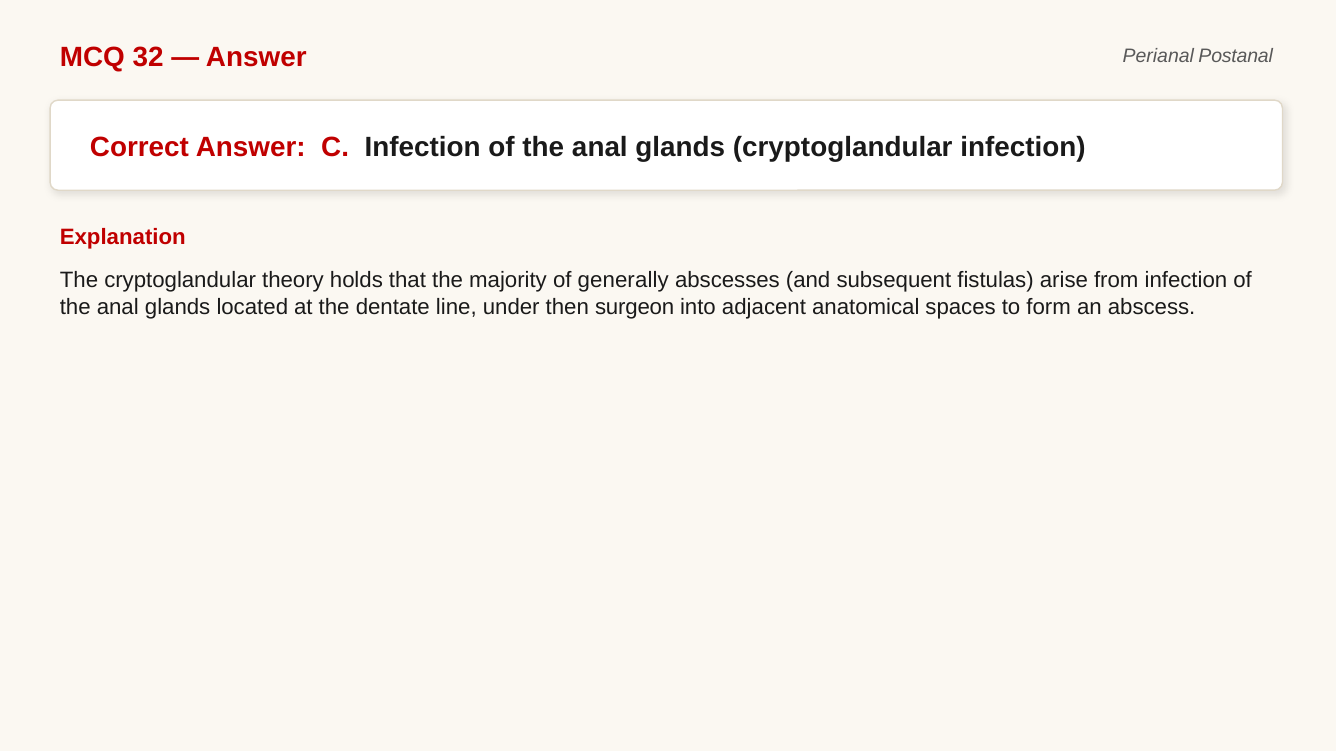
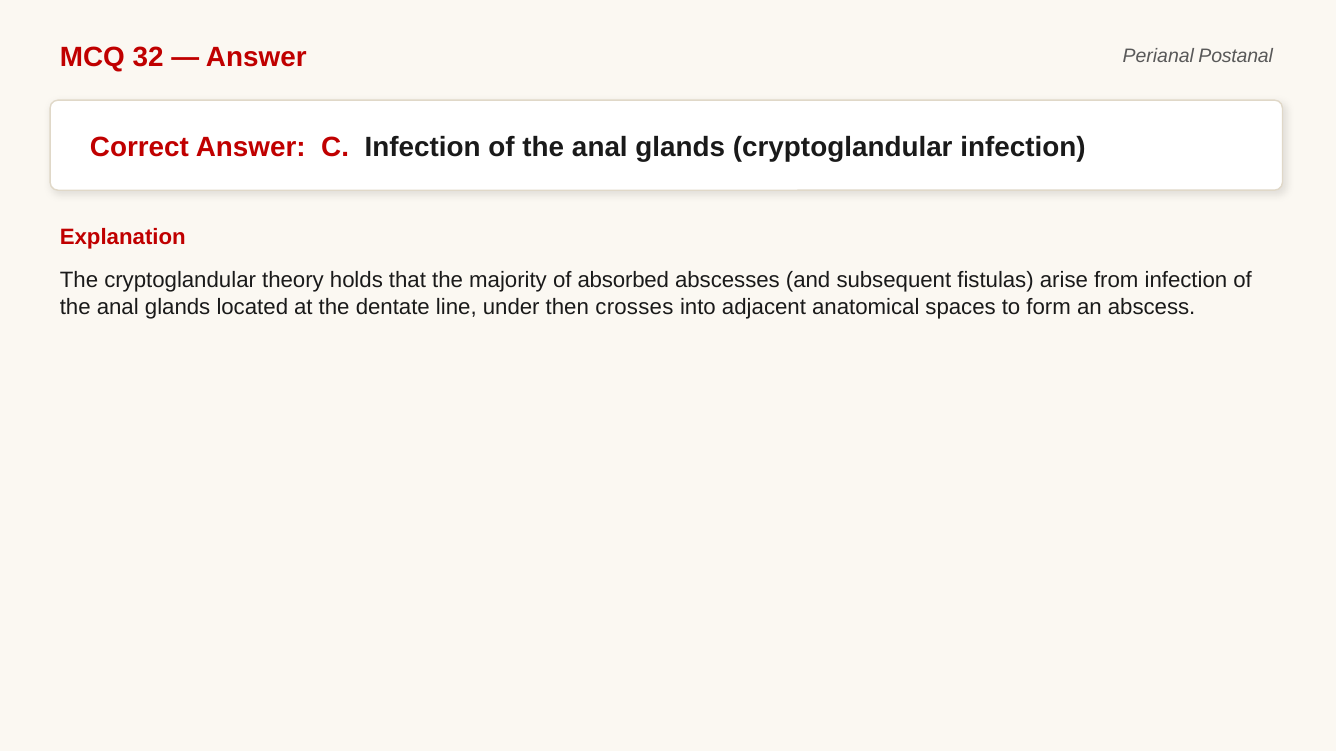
generally: generally -> absorbed
surgeon: surgeon -> crosses
